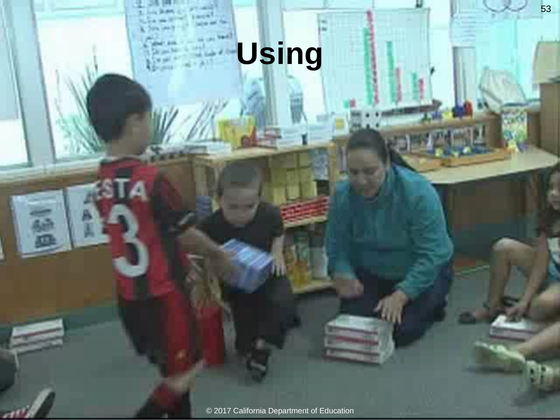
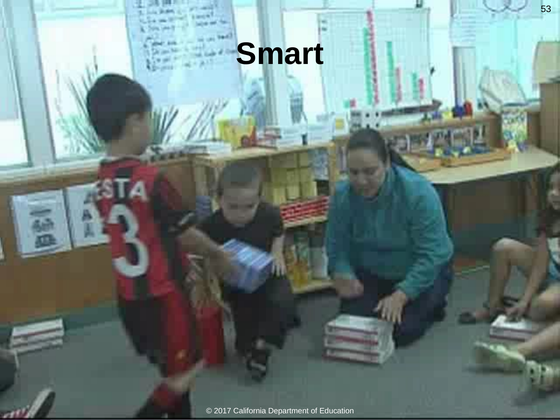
Using: Using -> Smart
